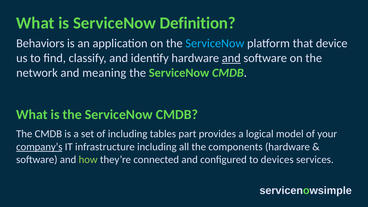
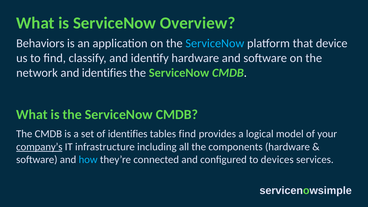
Definition: Definition -> Overview
and at (231, 58) underline: present -> none
and meaning: meaning -> identifies
of including: including -> identifies
tables part: part -> find
how colour: light green -> light blue
